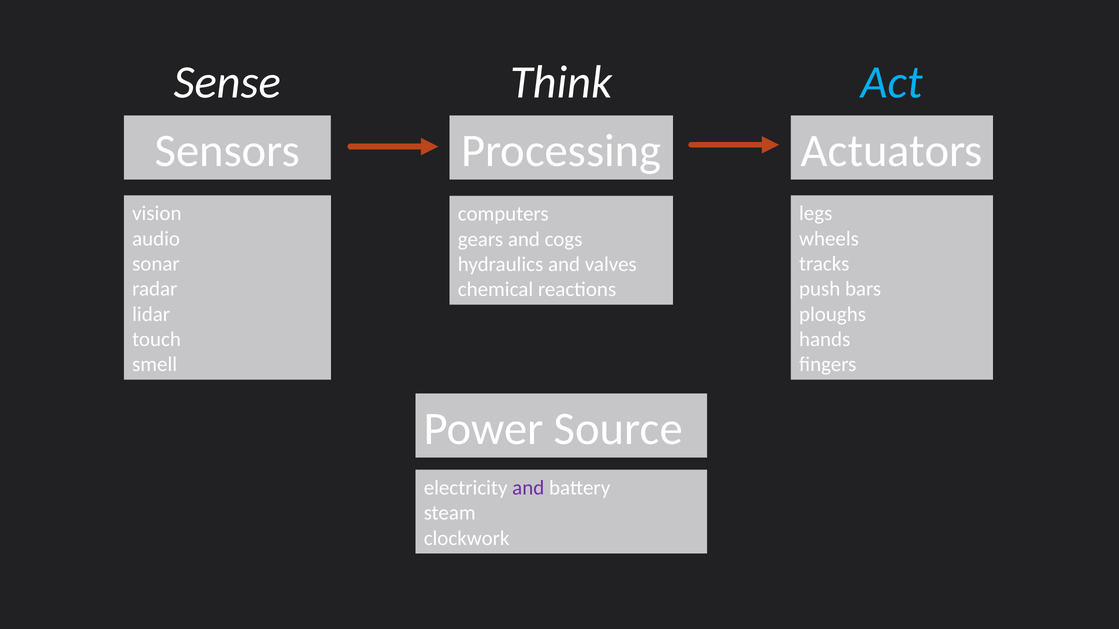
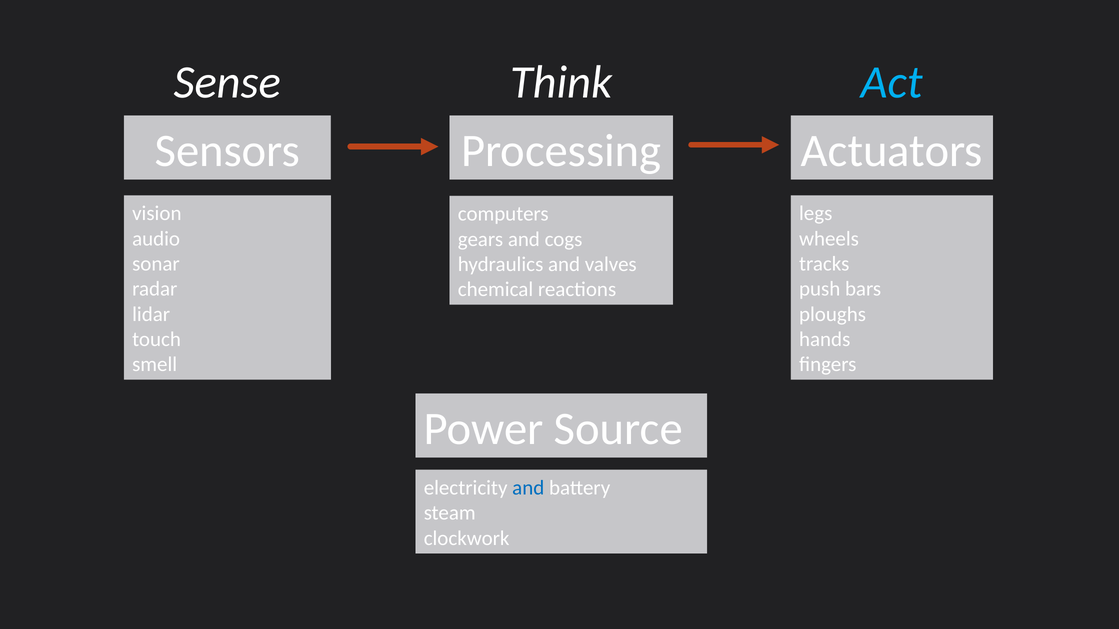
and at (528, 488) colour: purple -> blue
